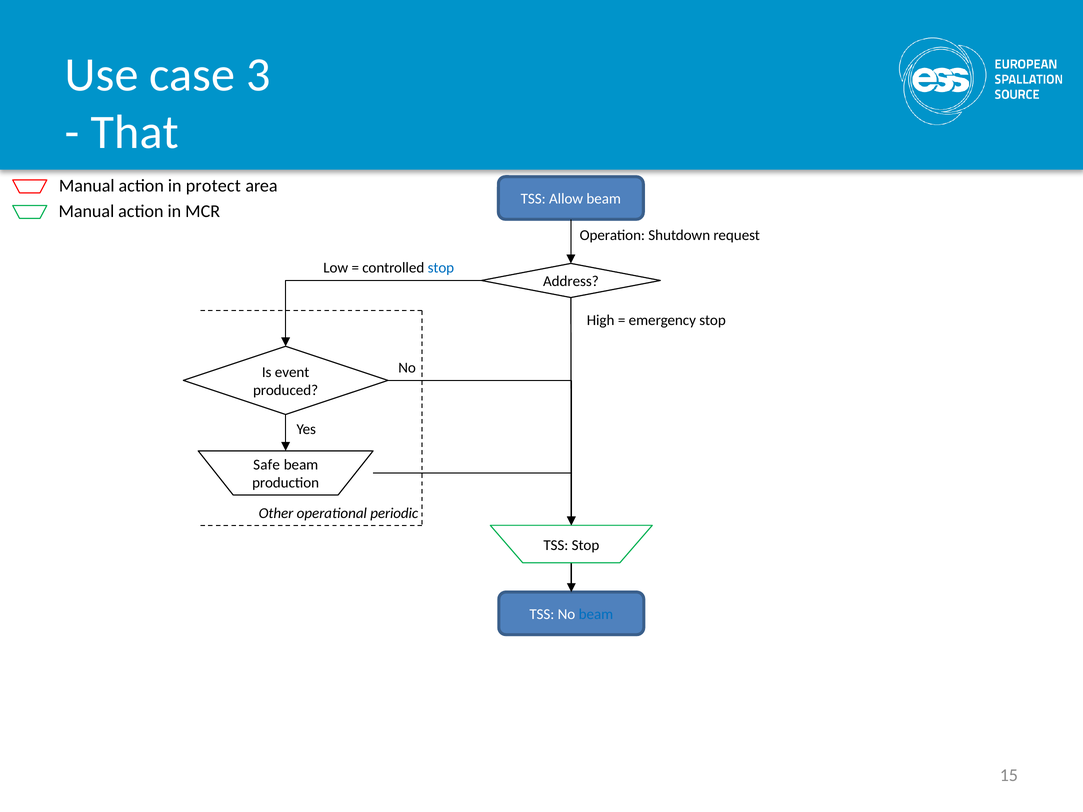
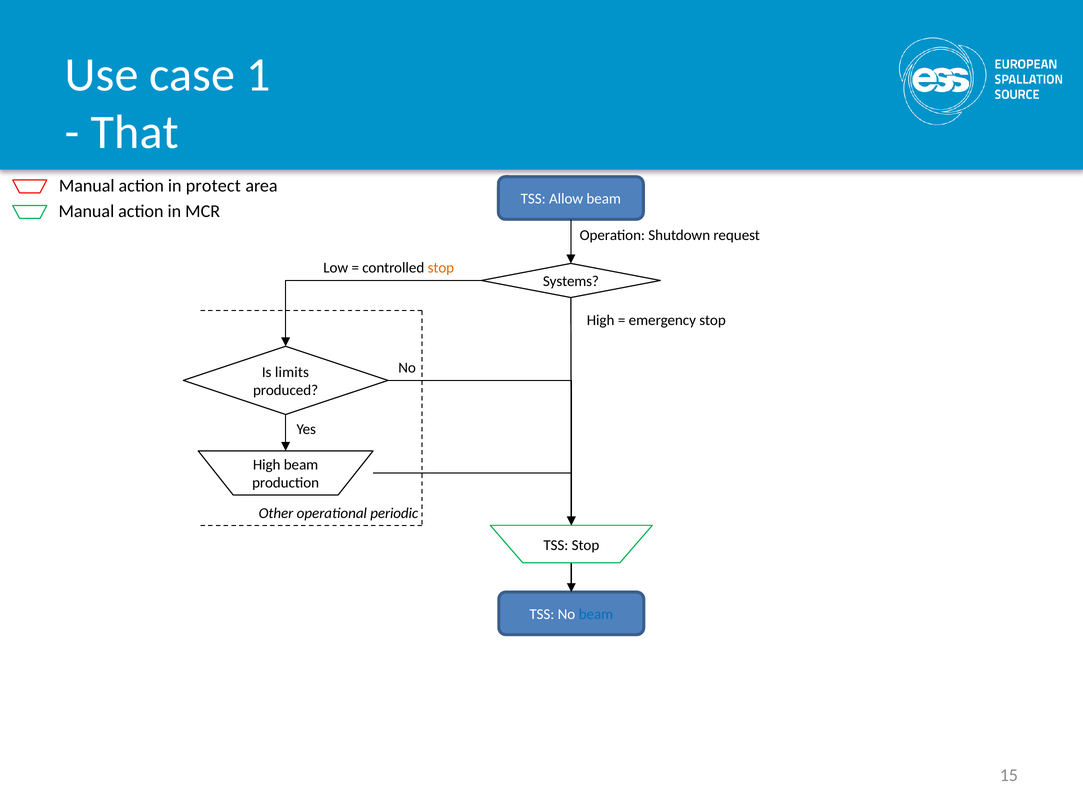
3: 3 -> 1
stop at (441, 268) colour: blue -> orange
Address: Address -> Systems
event: event -> limits
Safe at (267, 465): Safe -> High
